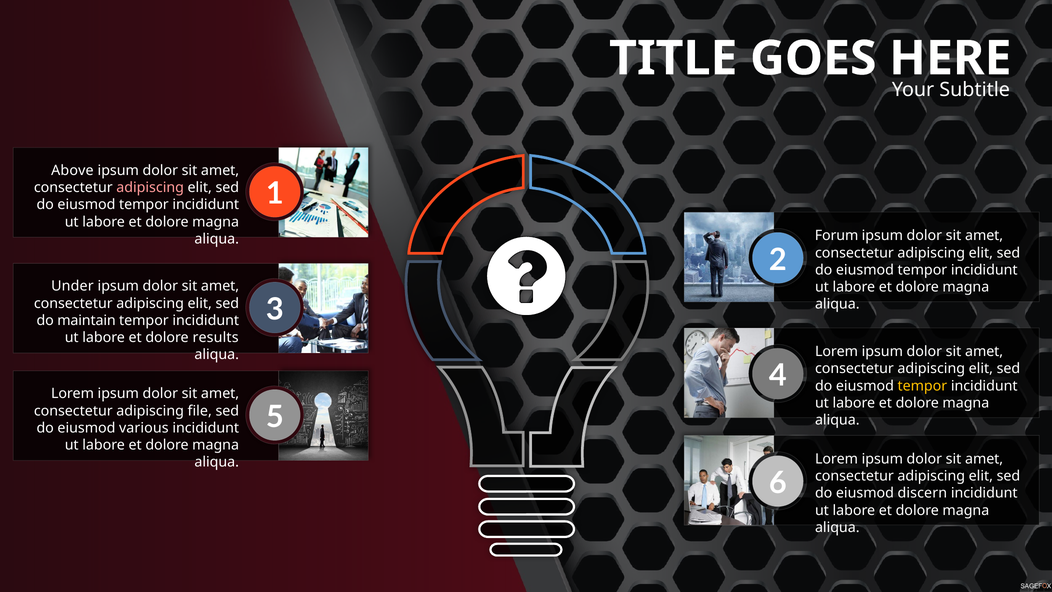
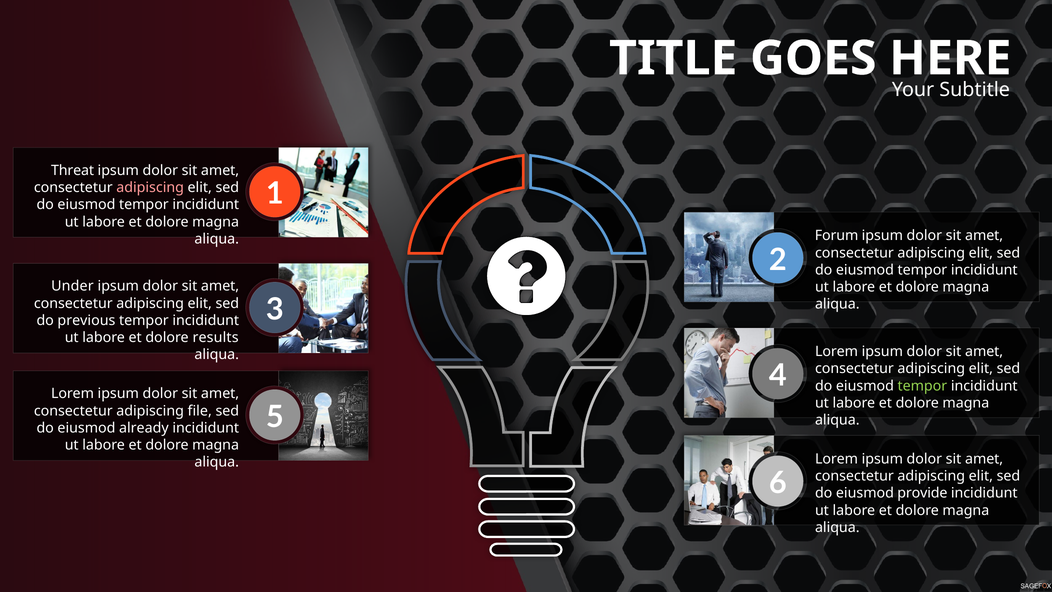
Above: Above -> Threat
maintain: maintain -> previous
tempor at (922, 386) colour: yellow -> light green
various: various -> already
discern: discern -> provide
